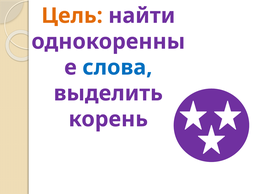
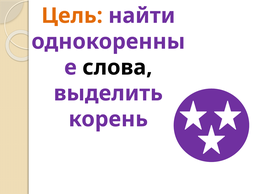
слова colour: blue -> black
